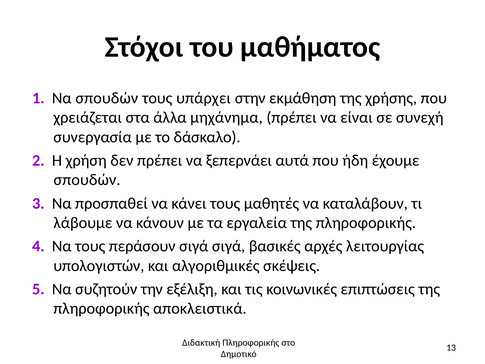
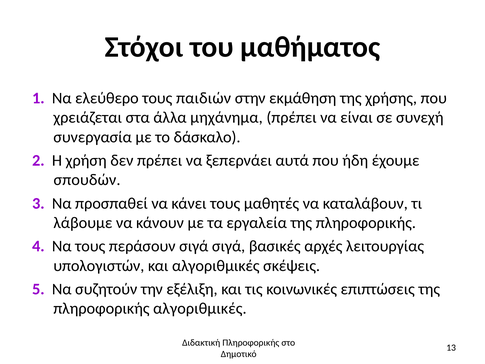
Να σπουδών: σπουδών -> ελεύθερο
υπάρχει: υπάρχει -> παιδιών
πληροφορικής αποκλειστικά: αποκλειστικά -> αλγοριθμικές
